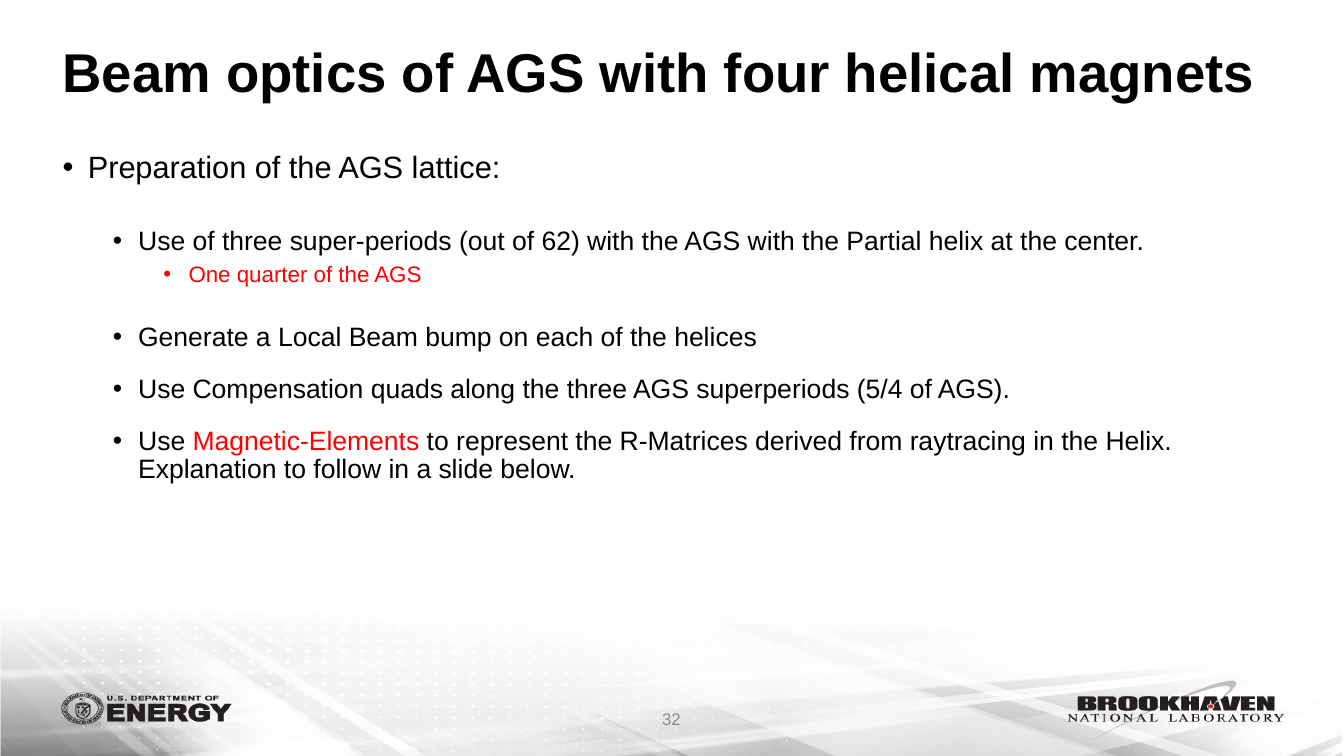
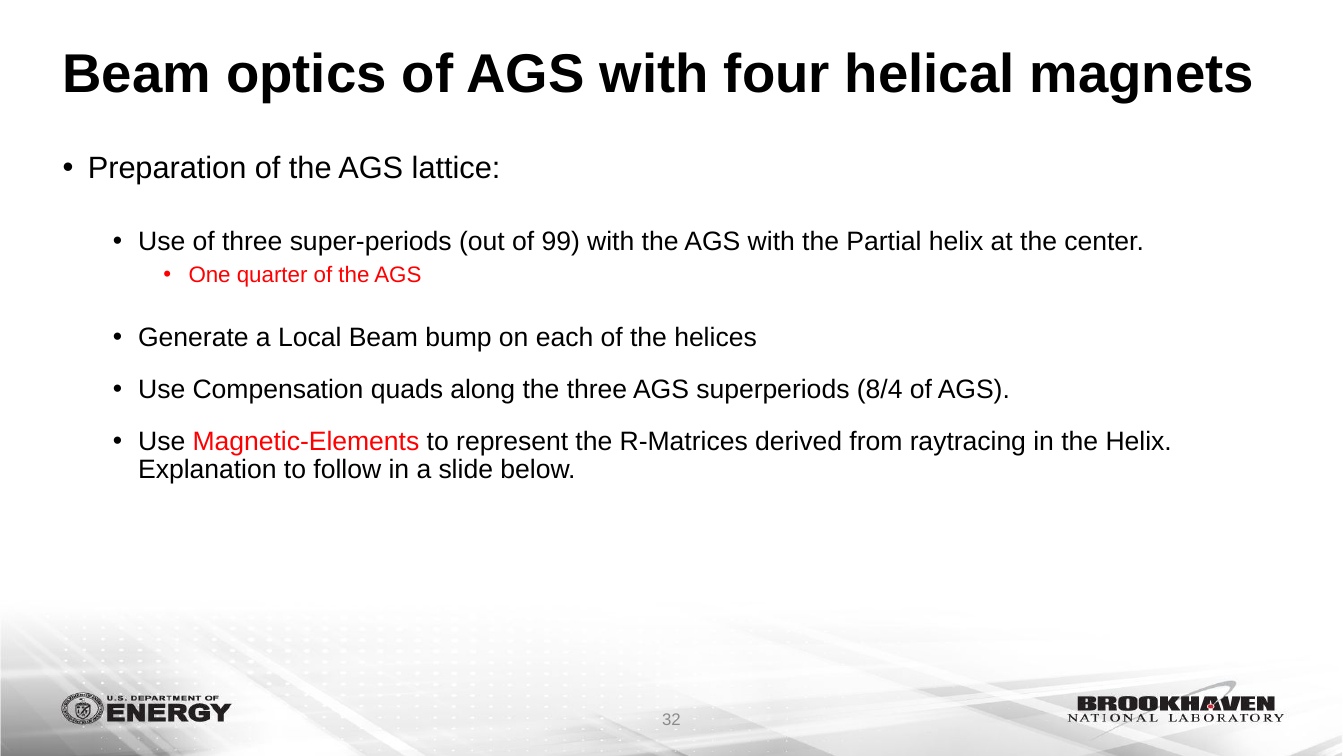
62: 62 -> 99
5/4: 5/4 -> 8/4
